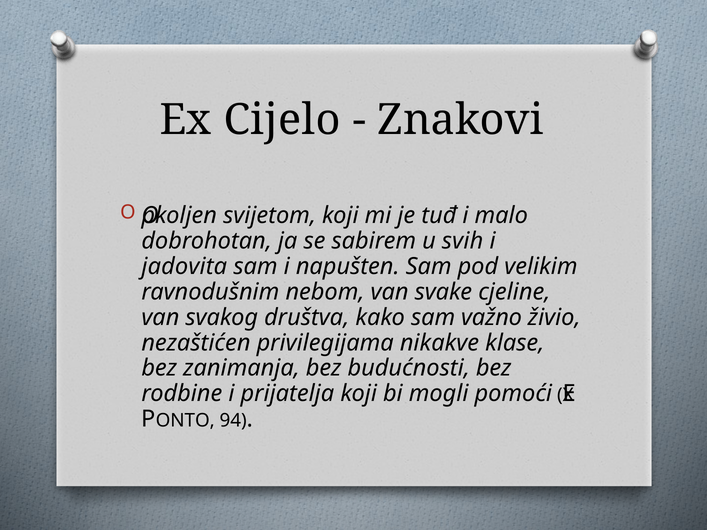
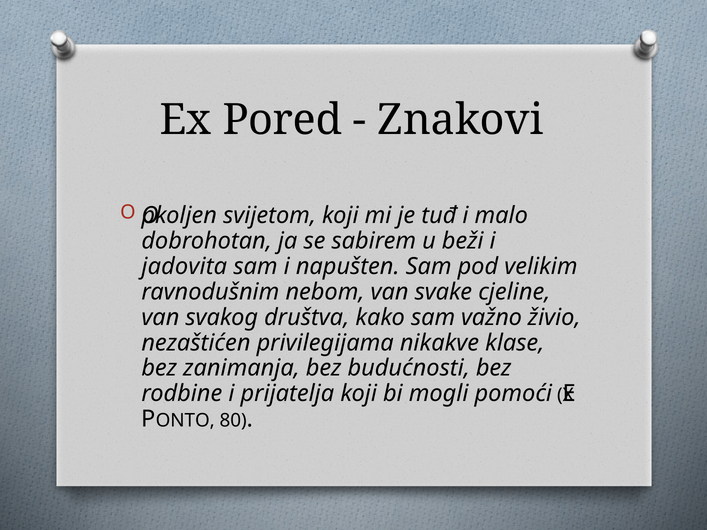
Cijelo: Cijelo -> Pored
svih: svih -> beži
94: 94 -> 80
